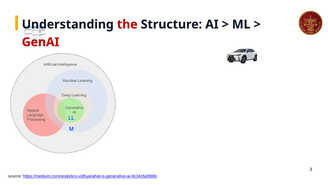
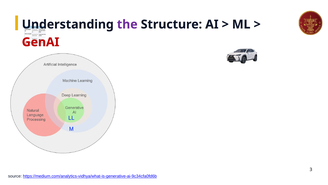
the colour: red -> purple
